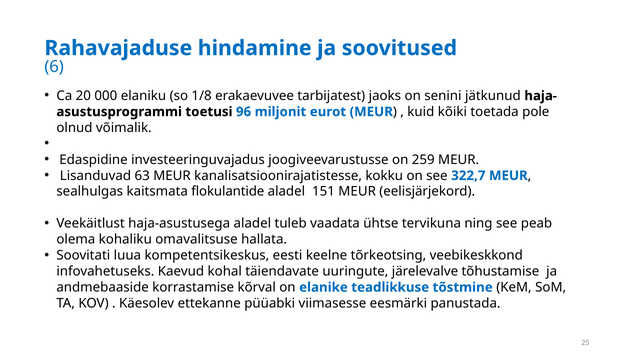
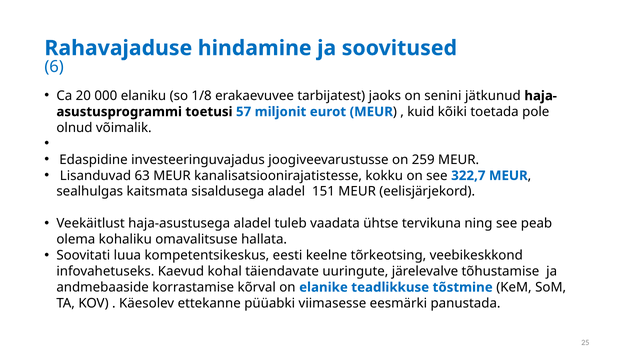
96: 96 -> 57
flokulantide: flokulantide -> sisaldusega
